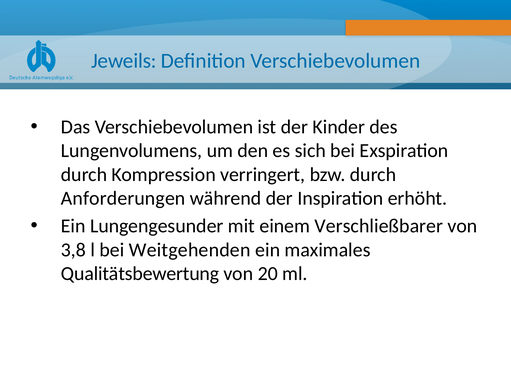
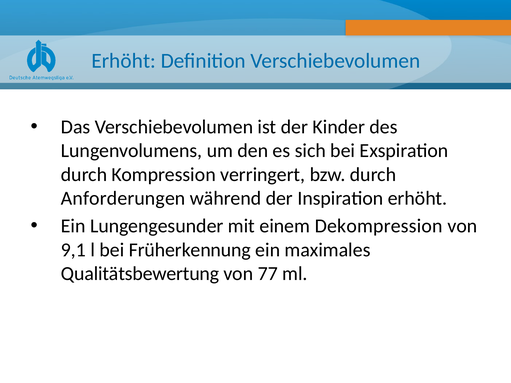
Jeweils at (124, 61): Jeweils -> Erhöht
Verschließbarer: Verschließbarer -> Dekompression
3,8: 3,8 -> 9,1
Weitgehenden: Weitgehenden -> Früherkennung
20: 20 -> 77
